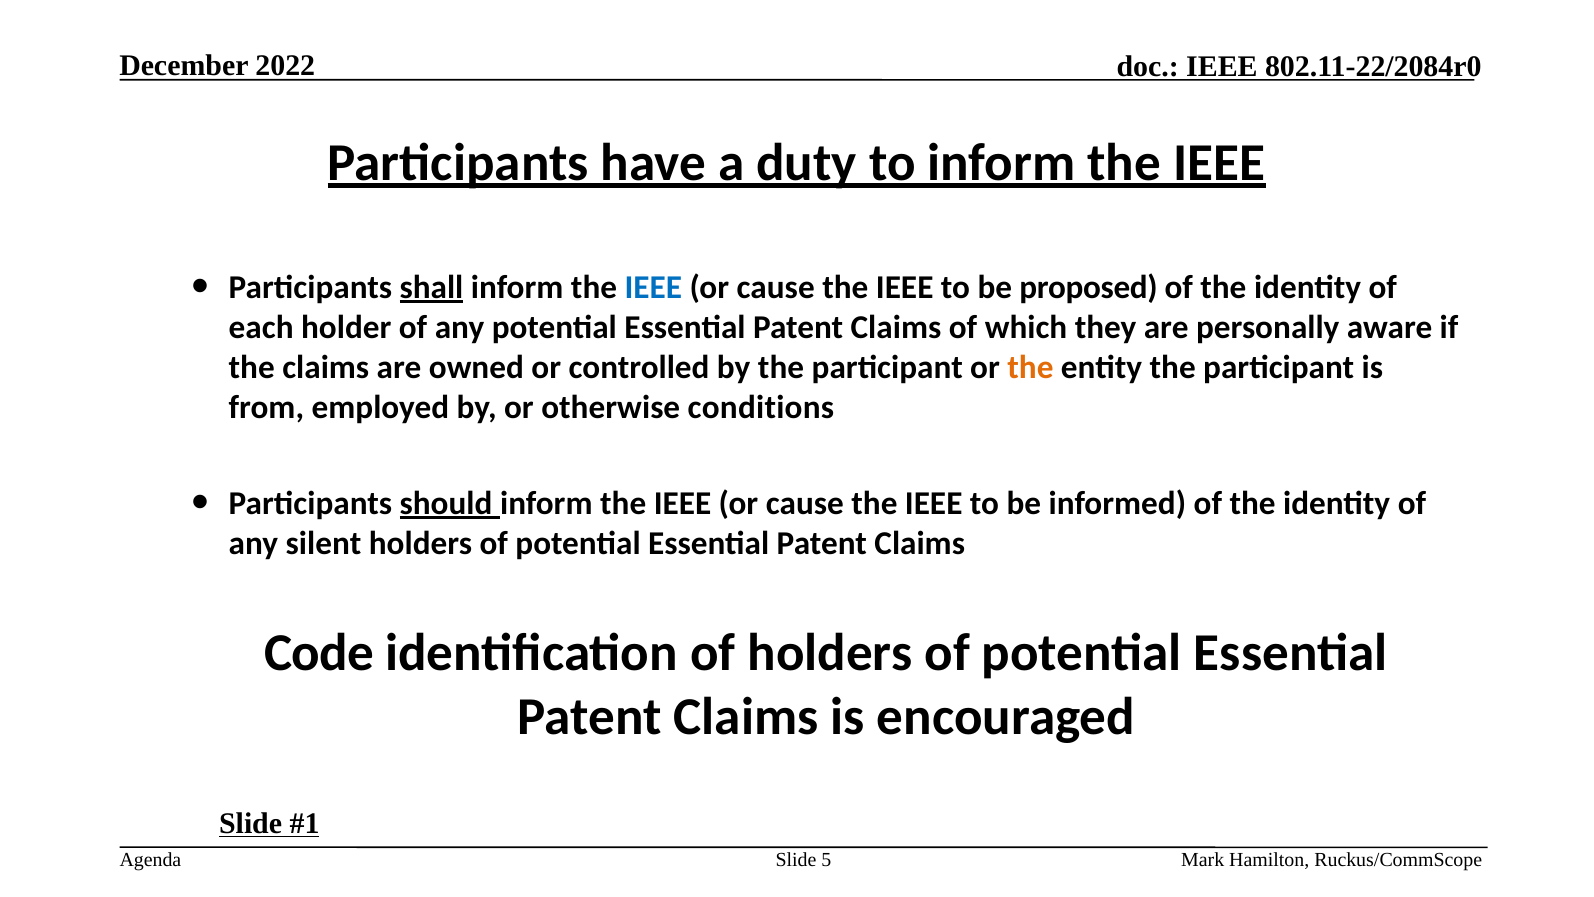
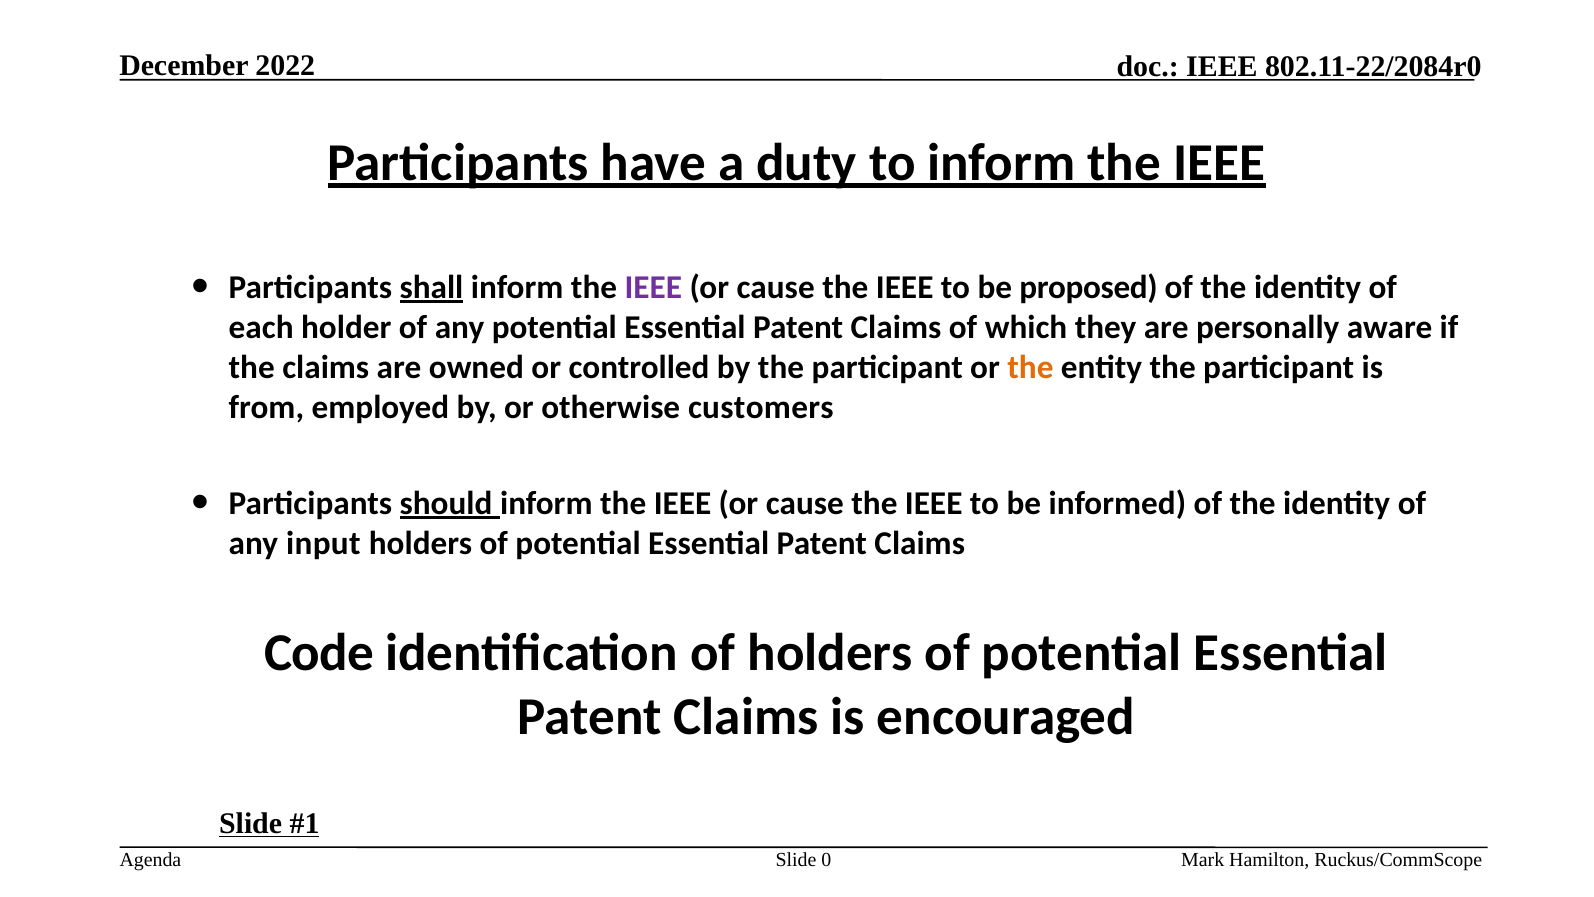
IEEE at (653, 287) colour: blue -> purple
conditions: conditions -> customers
silent: silent -> input
5: 5 -> 0
